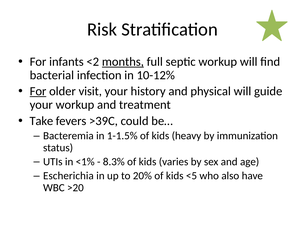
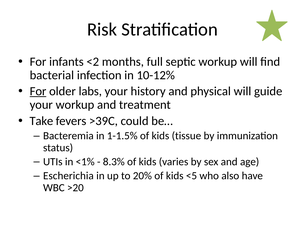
months underline: present -> none
visit: visit -> labs
heavy: heavy -> tissue
